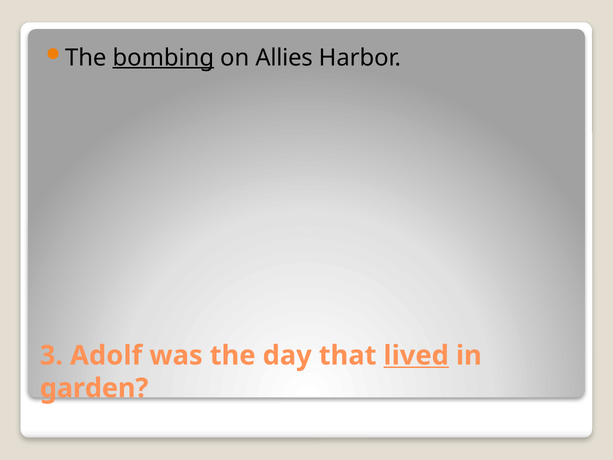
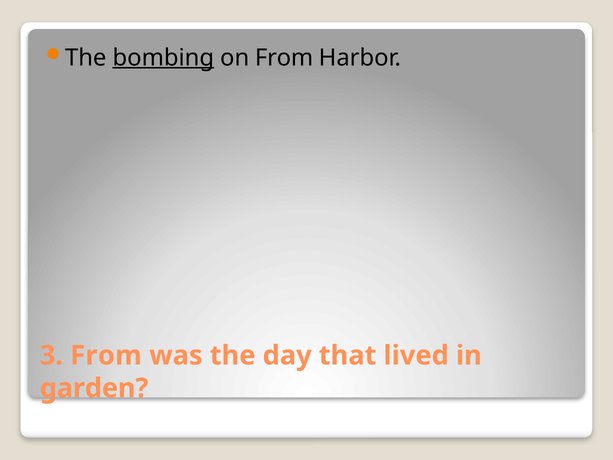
on Allies: Allies -> From
3 Adolf: Adolf -> From
lived underline: present -> none
